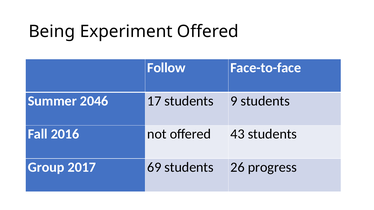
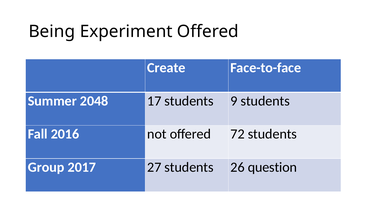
Follow: Follow -> Create
2046: 2046 -> 2048
43: 43 -> 72
69: 69 -> 27
progress: progress -> question
